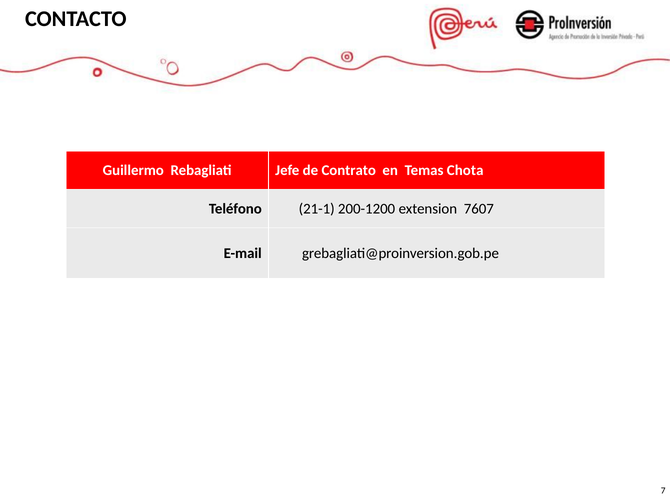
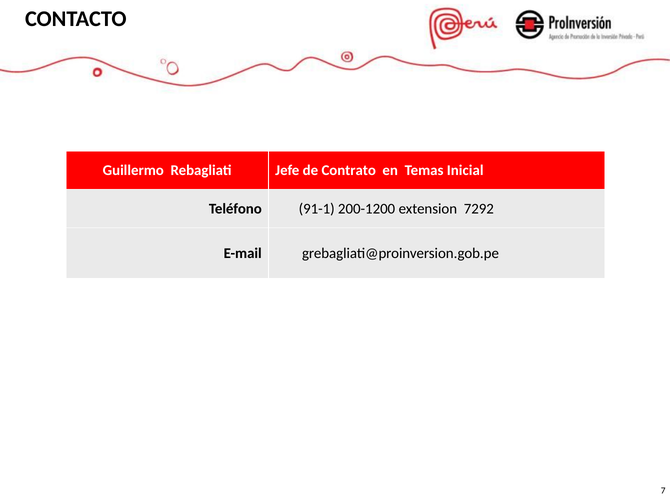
Chota: Chota -> Inicial
21-1: 21-1 -> 91-1
7607: 7607 -> 7292
